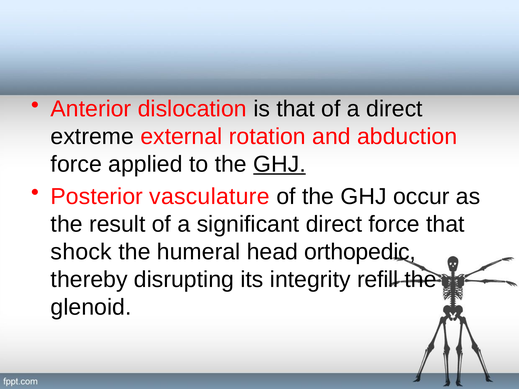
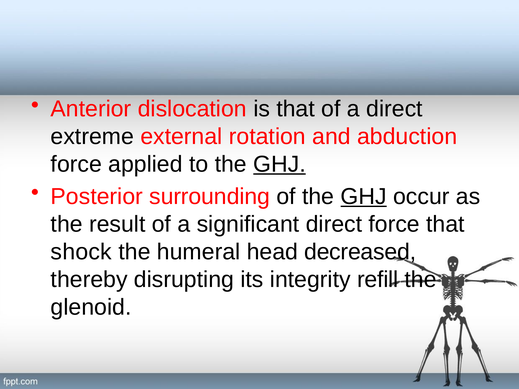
vasculature: vasculature -> surrounding
GHJ at (364, 197) underline: none -> present
orthopedic: orthopedic -> decreased
